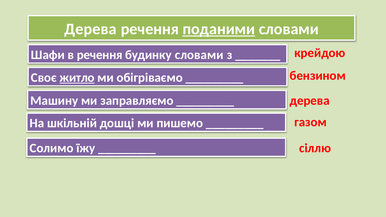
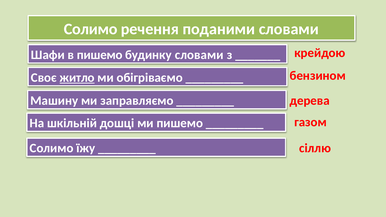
Дерева at (91, 29): Дерева -> Солимо
поданими underline: present -> none
в речення: речення -> пишемо
